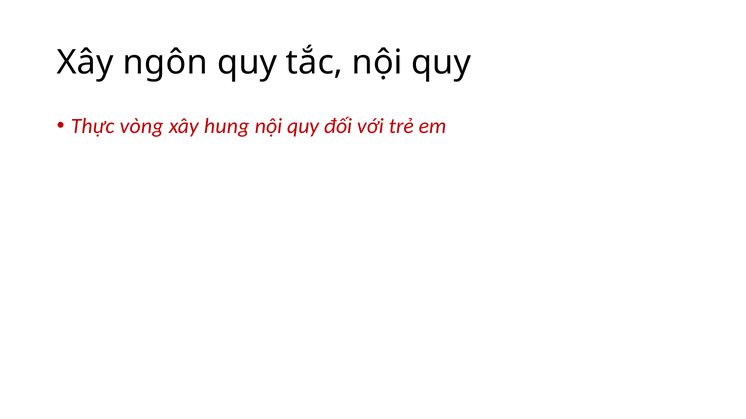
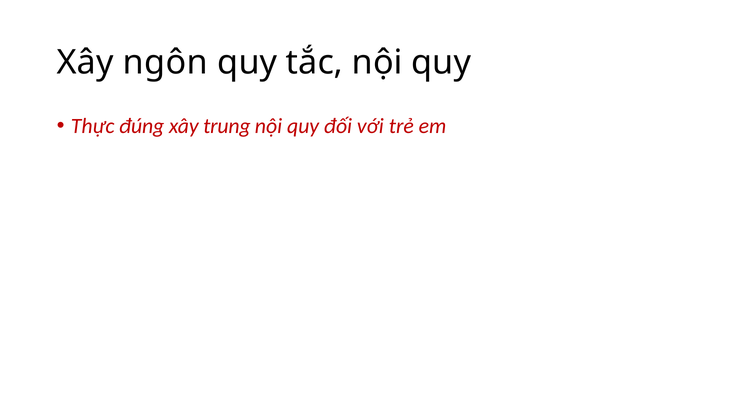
vòng: vòng -> đúng
hung: hung -> trung
